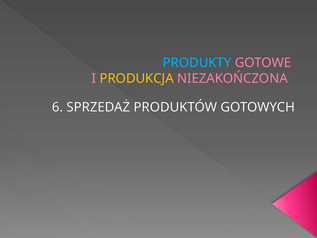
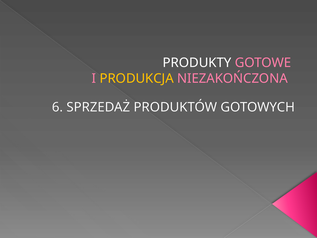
PRODUKTY colour: light blue -> white
